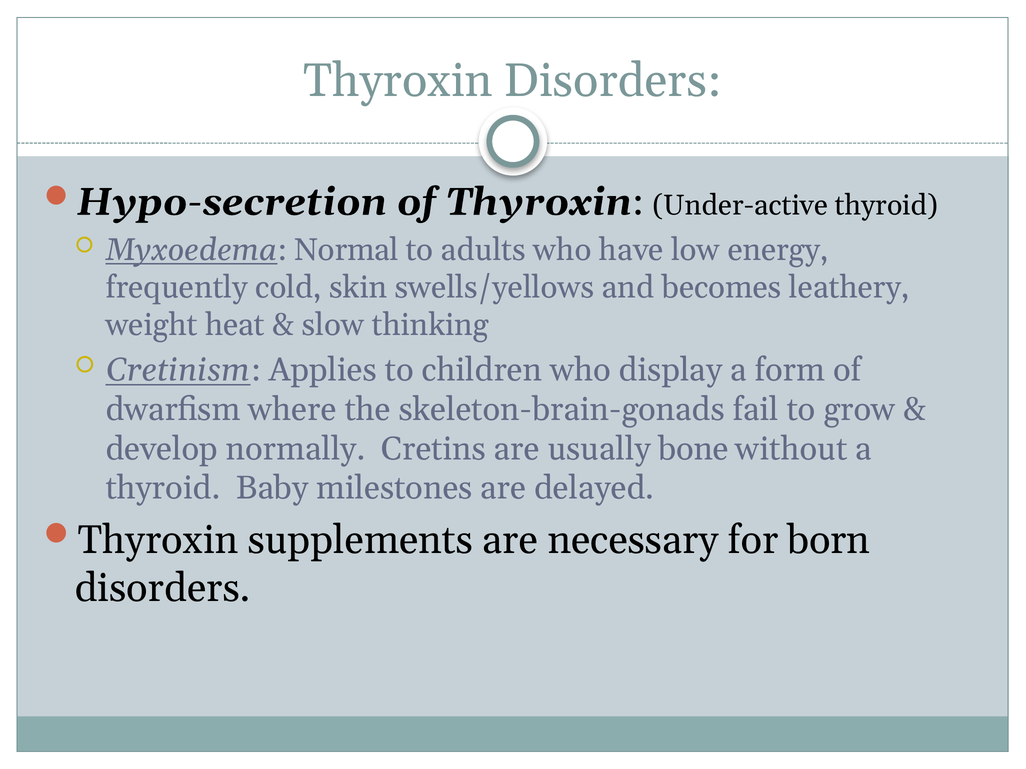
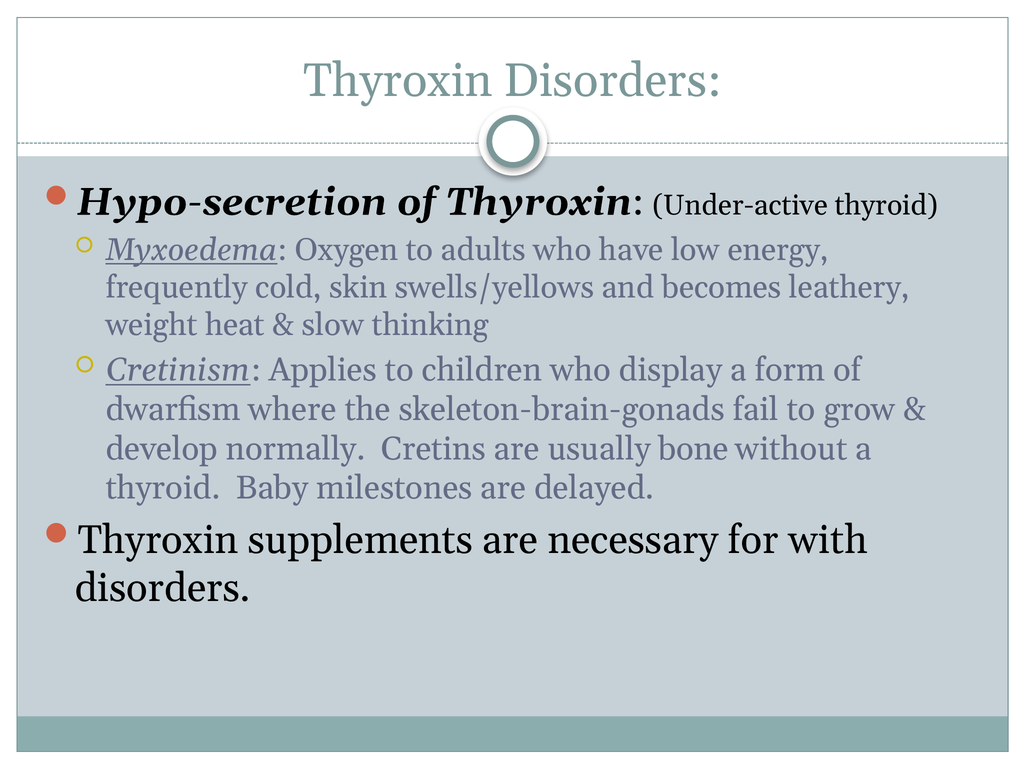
Normal: Normal -> Oxygen
born: born -> with
